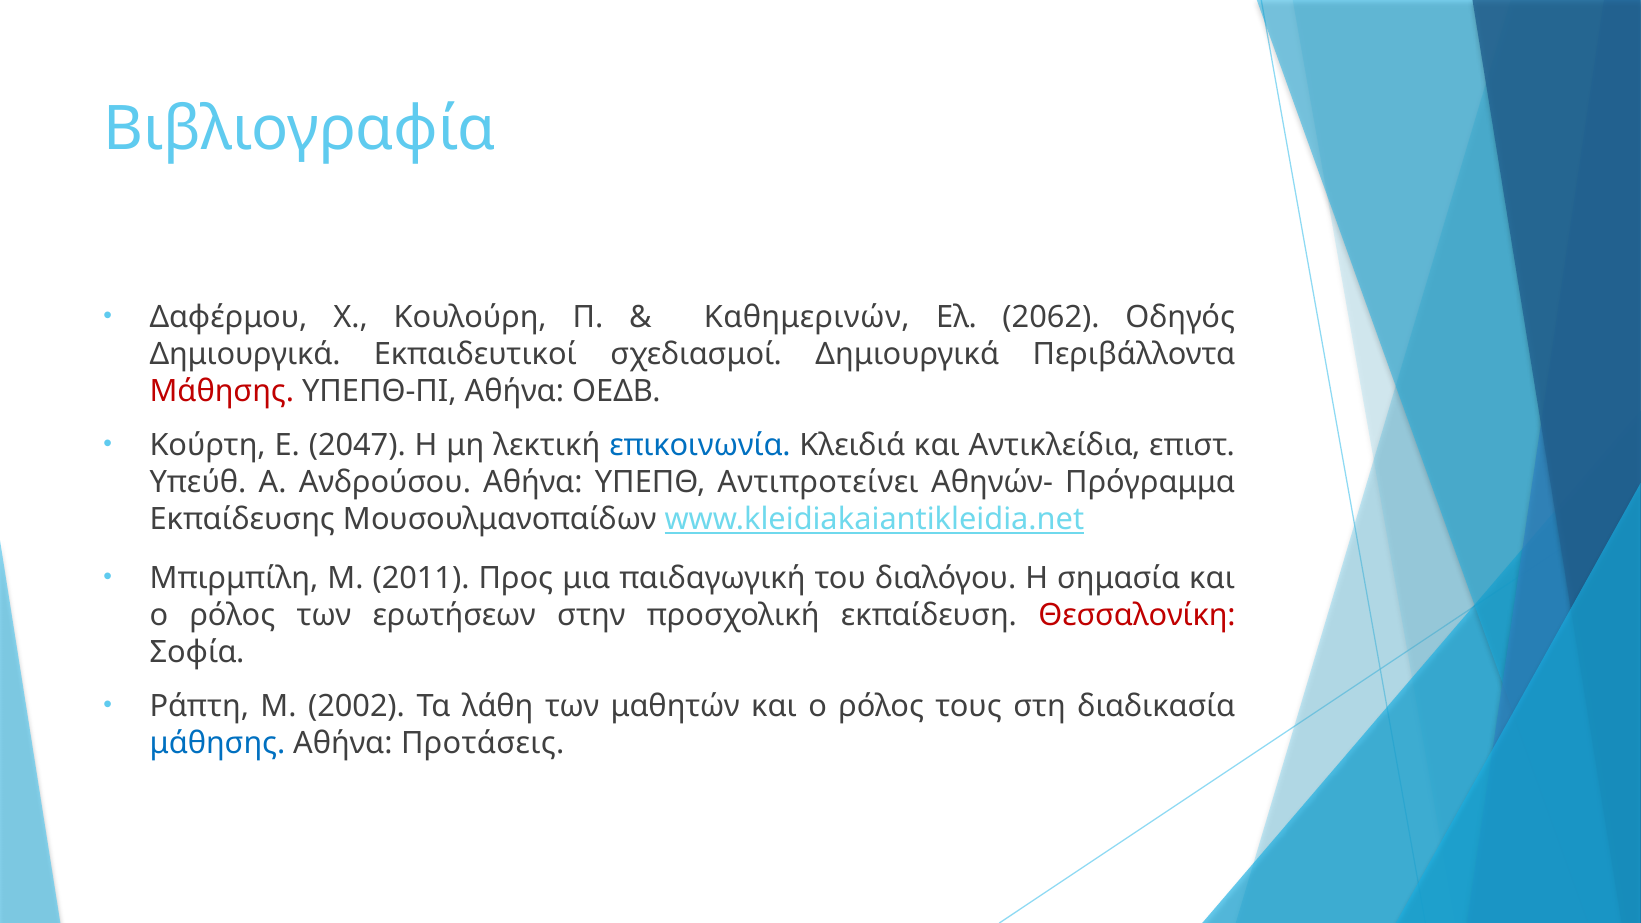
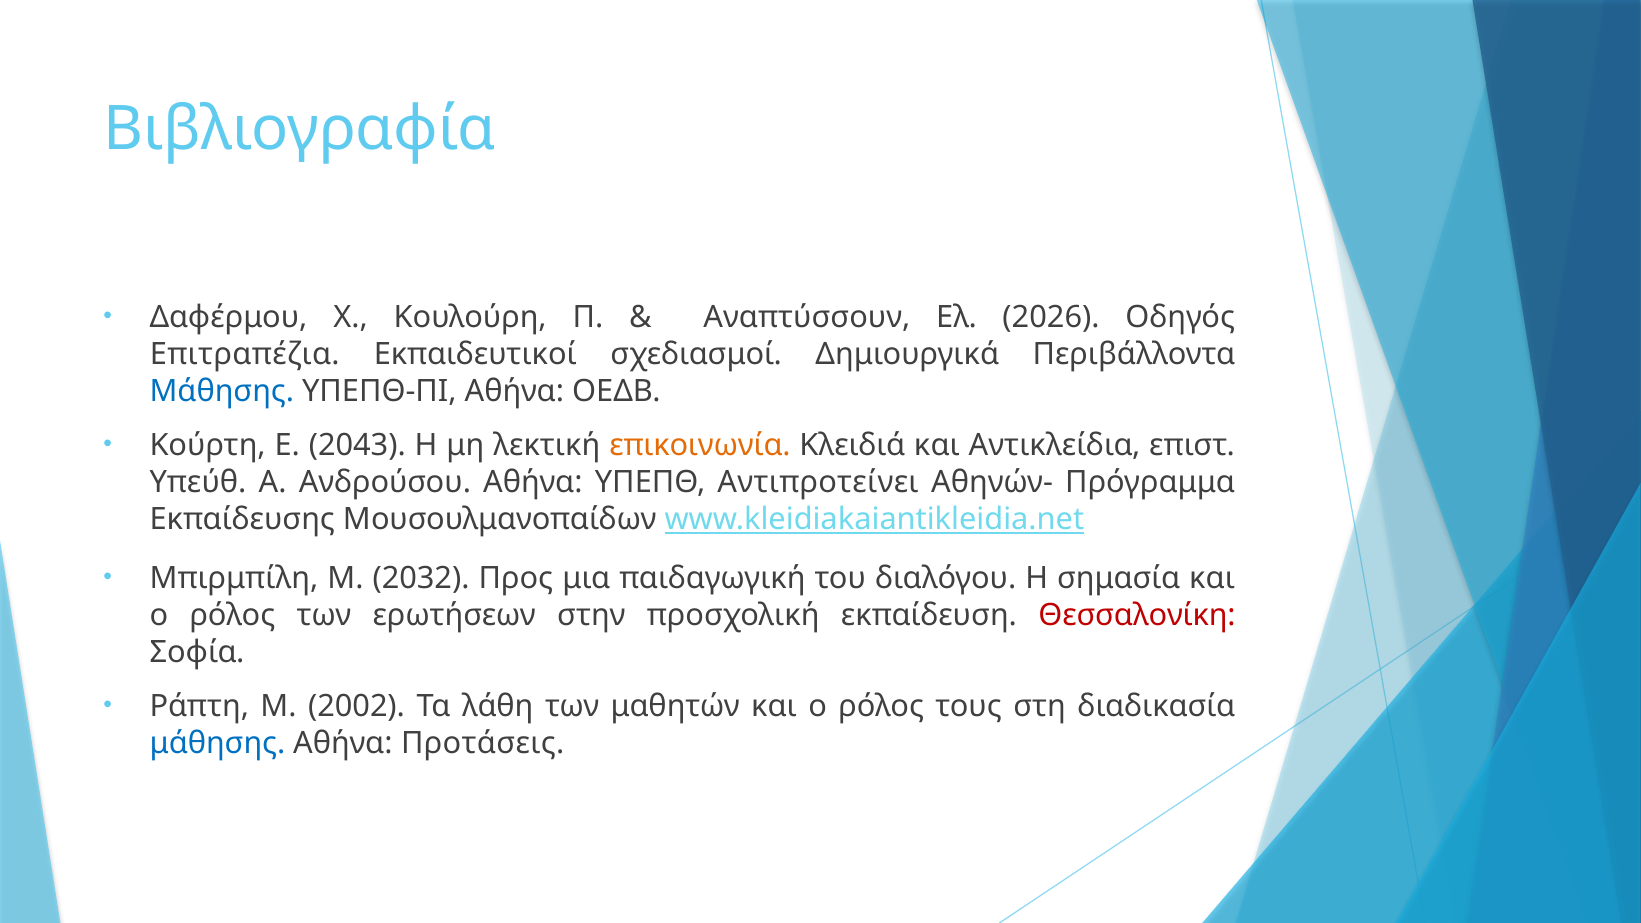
Καθημερινών: Καθημερινών -> Αναπτύσσουν
2062: 2062 -> 2026
Δημιουργικά at (245, 355): Δημιουργικά -> Επιτραπέζια
Μάθησης at (222, 391) colour: red -> blue
2047: 2047 -> 2043
επικοινωνία colour: blue -> orange
2011: 2011 -> 2032
